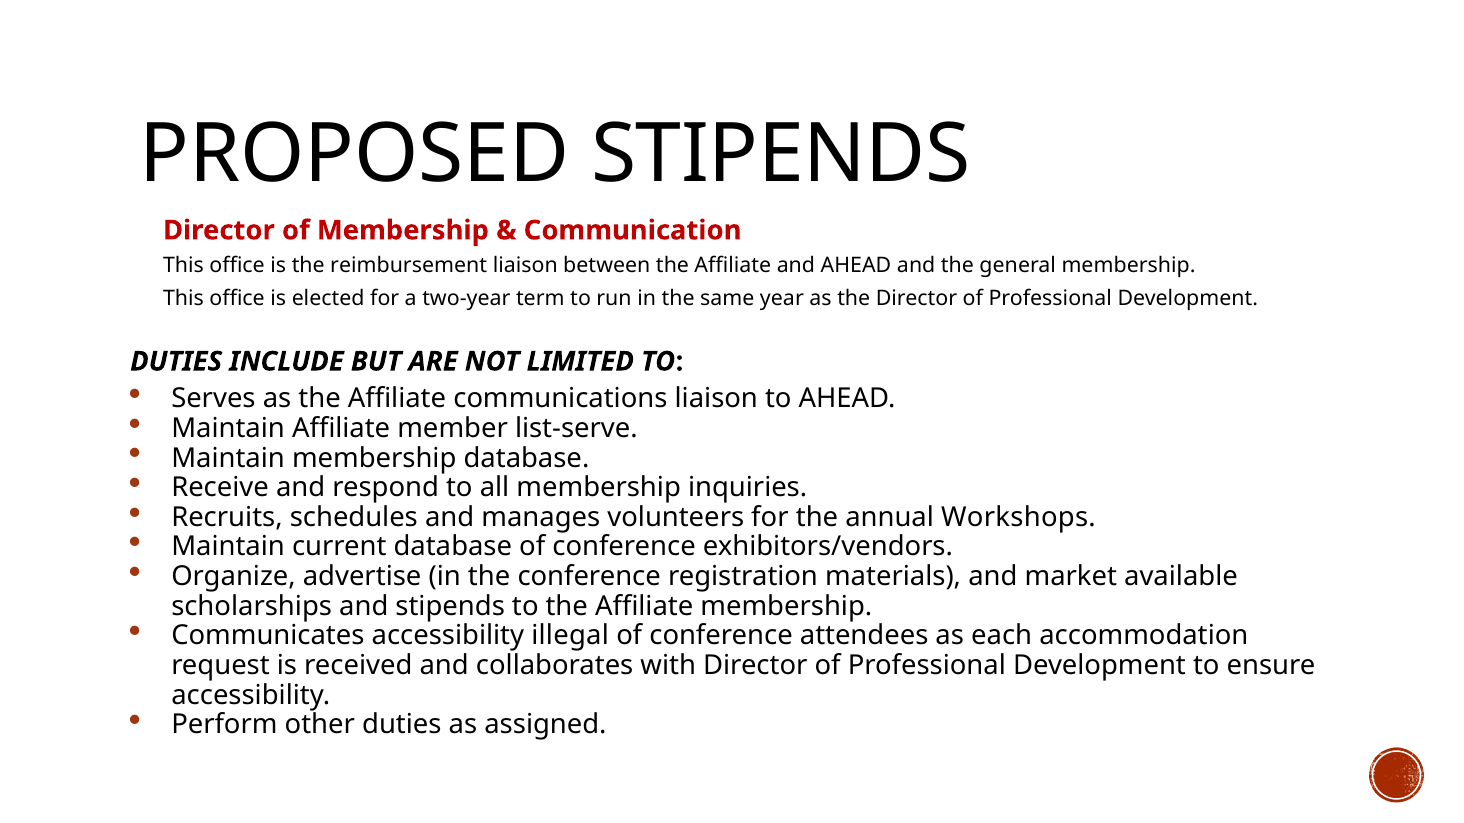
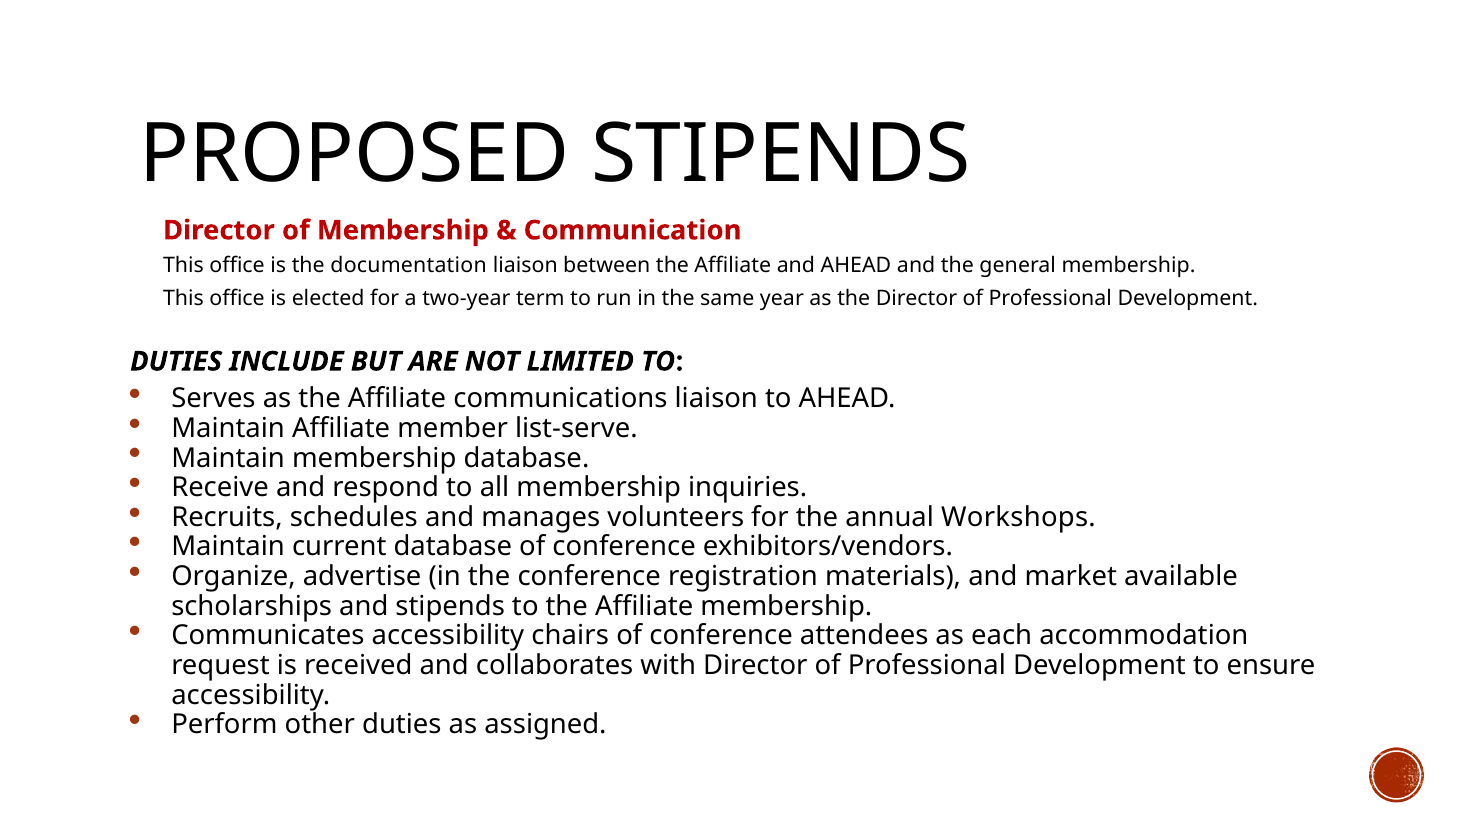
reimbursement: reimbursement -> documentation
illegal: illegal -> chairs
